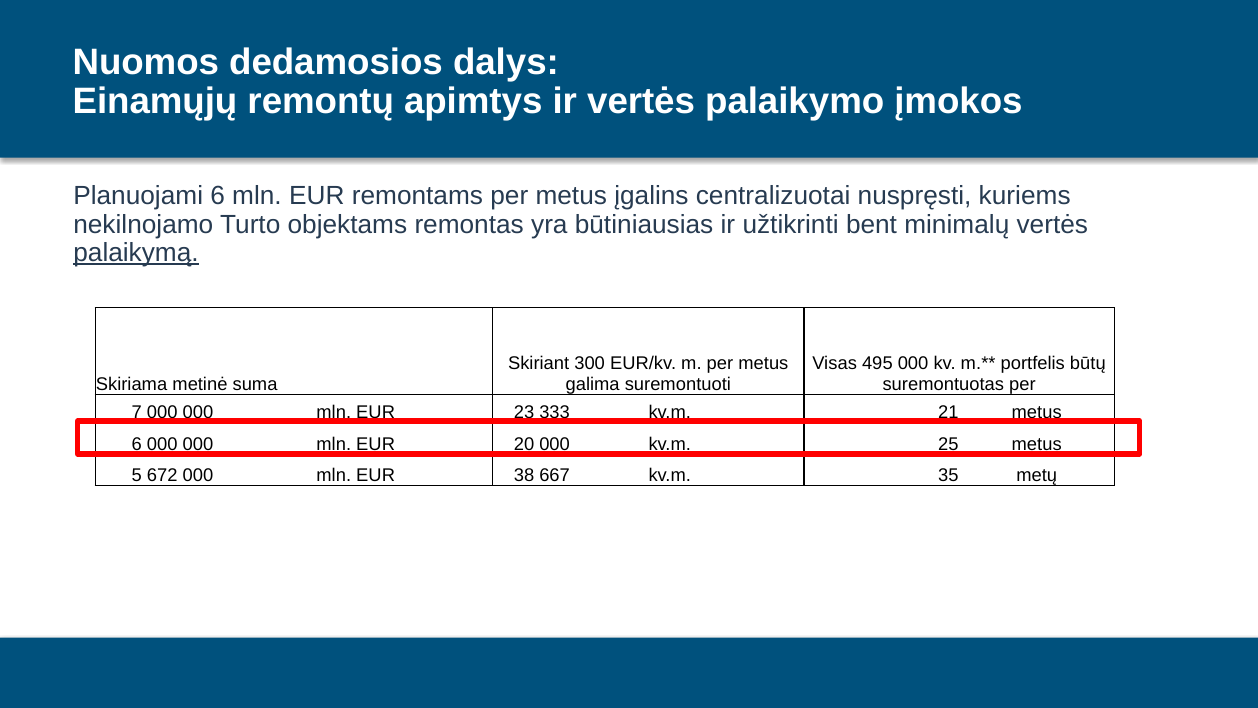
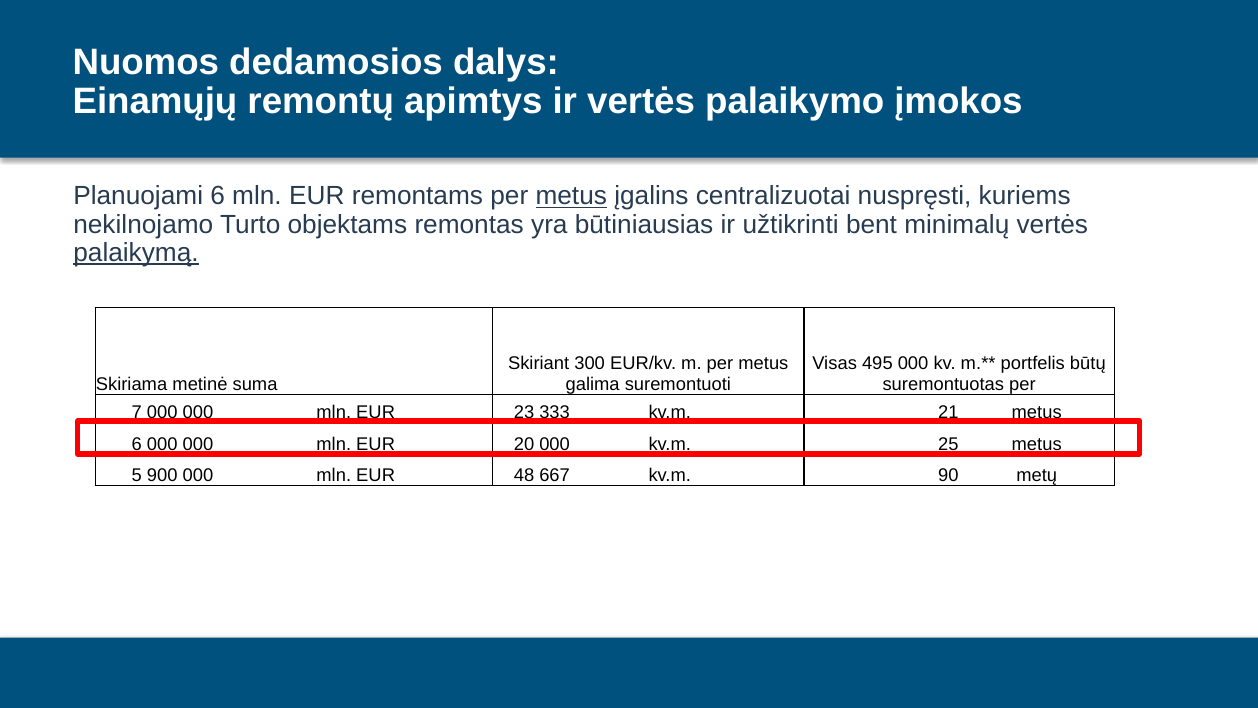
metus at (571, 196) underline: none -> present
672: 672 -> 900
38: 38 -> 48
35: 35 -> 90
